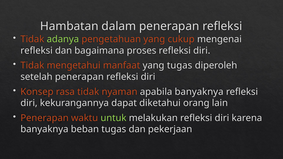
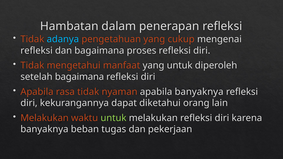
adanya colour: light green -> light blue
yang tugas: tugas -> untuk
setelah penerapan: penerapan -> bagaimana
Konsep at (37, 92): Konsep -> Apabila
Penerapan at (45, 118): Penerapan -> Melakukan
